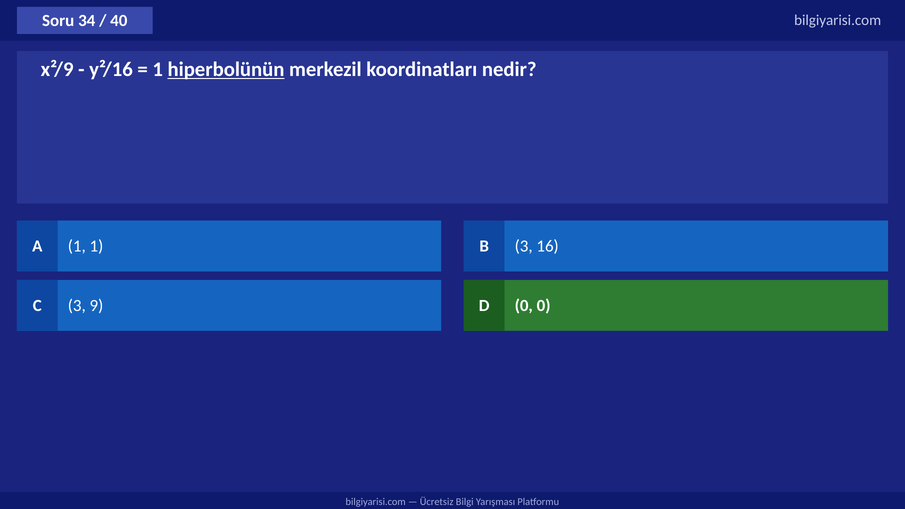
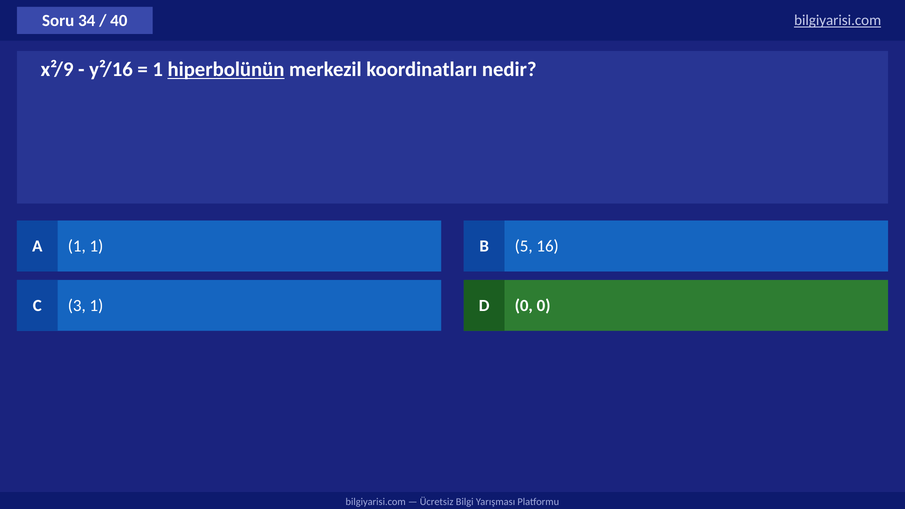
bilgiyarisi.com at (838, 21) underline: none -> present
B 3: 3 -> 5
3 9: 9 -> 1
